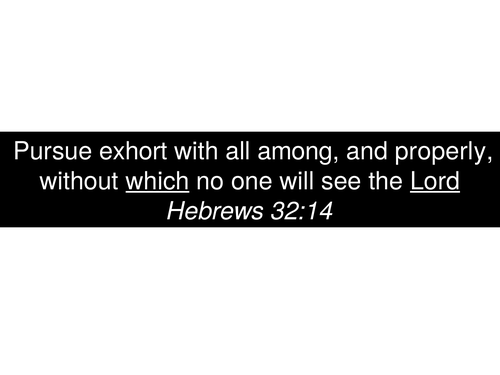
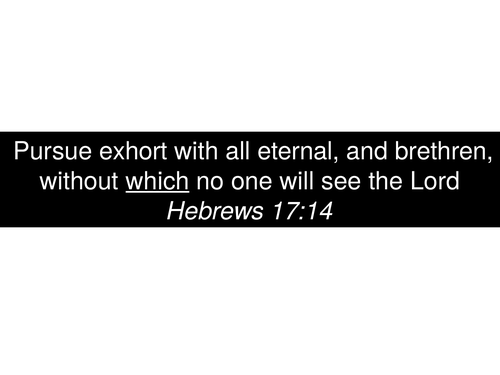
among: among -> eternal
properly: properly -> brethren
Lord underline: present -> none
32:14: 32:14 -> 17:14
